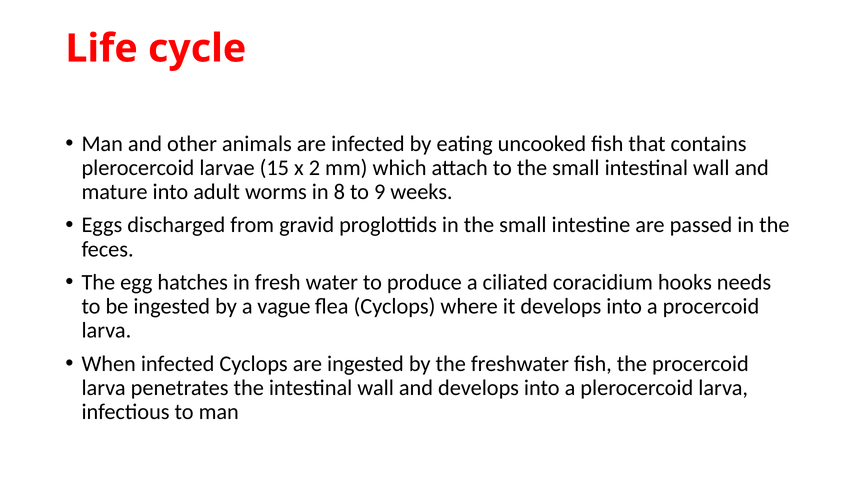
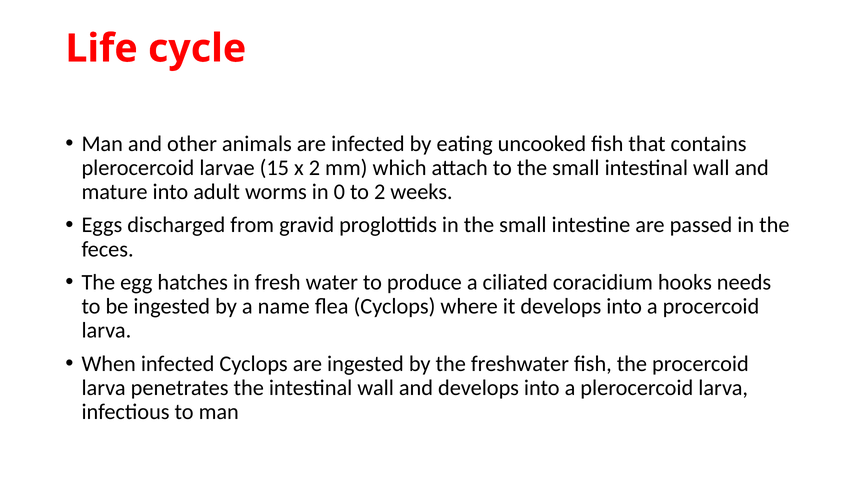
8: 8 -> 0
to 9: 9 -> 2
vague: vague -> name
